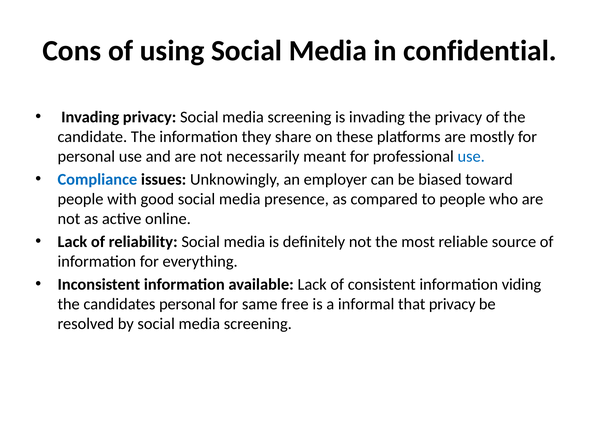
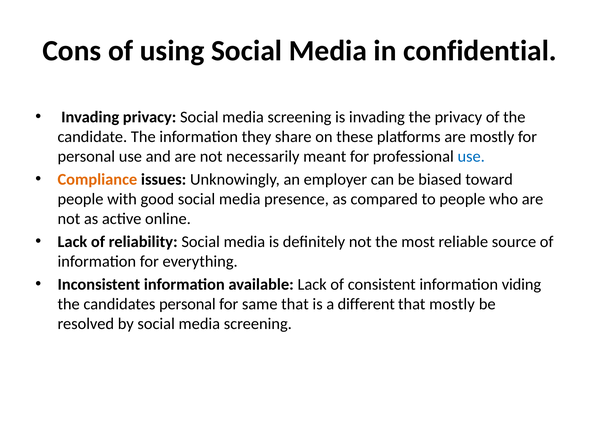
Compliance colour: blue -> orange
same free: free -> that
informal: informal -> different
that privacy: privacy -> mostly
